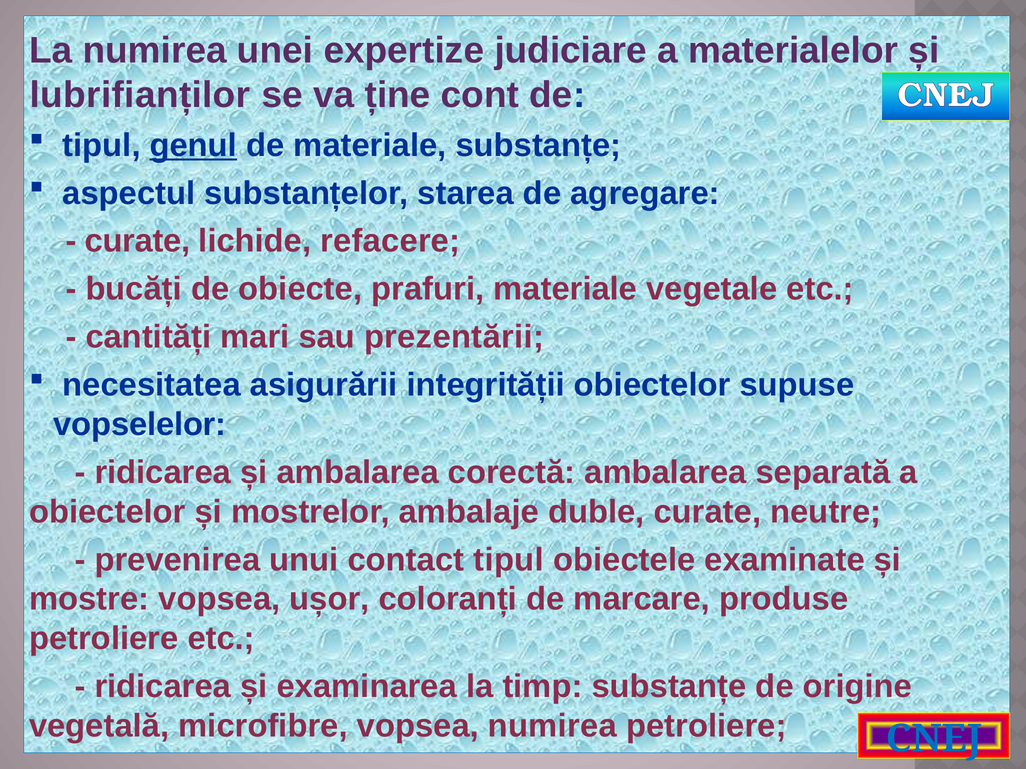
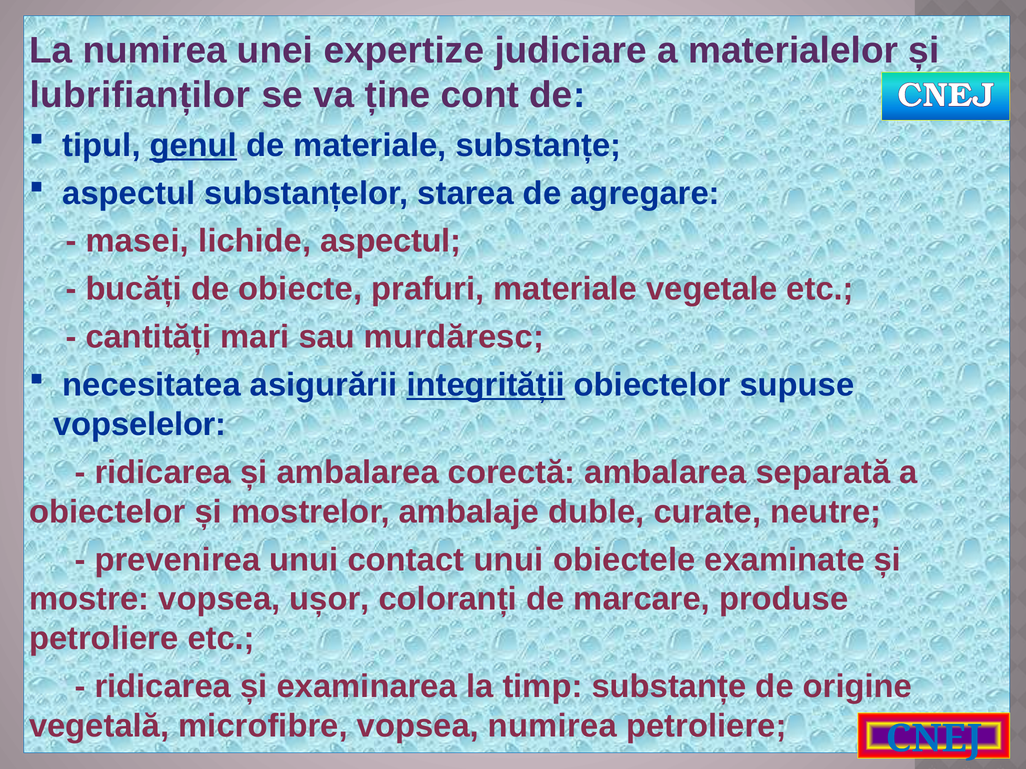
curate at (138, 241): curate -> masei
lichide refacere: refacere -> aspectul
prezentării: prezentării -> murdăresc
integrității underline: none -> present
contact tipul: tipul -> unui
